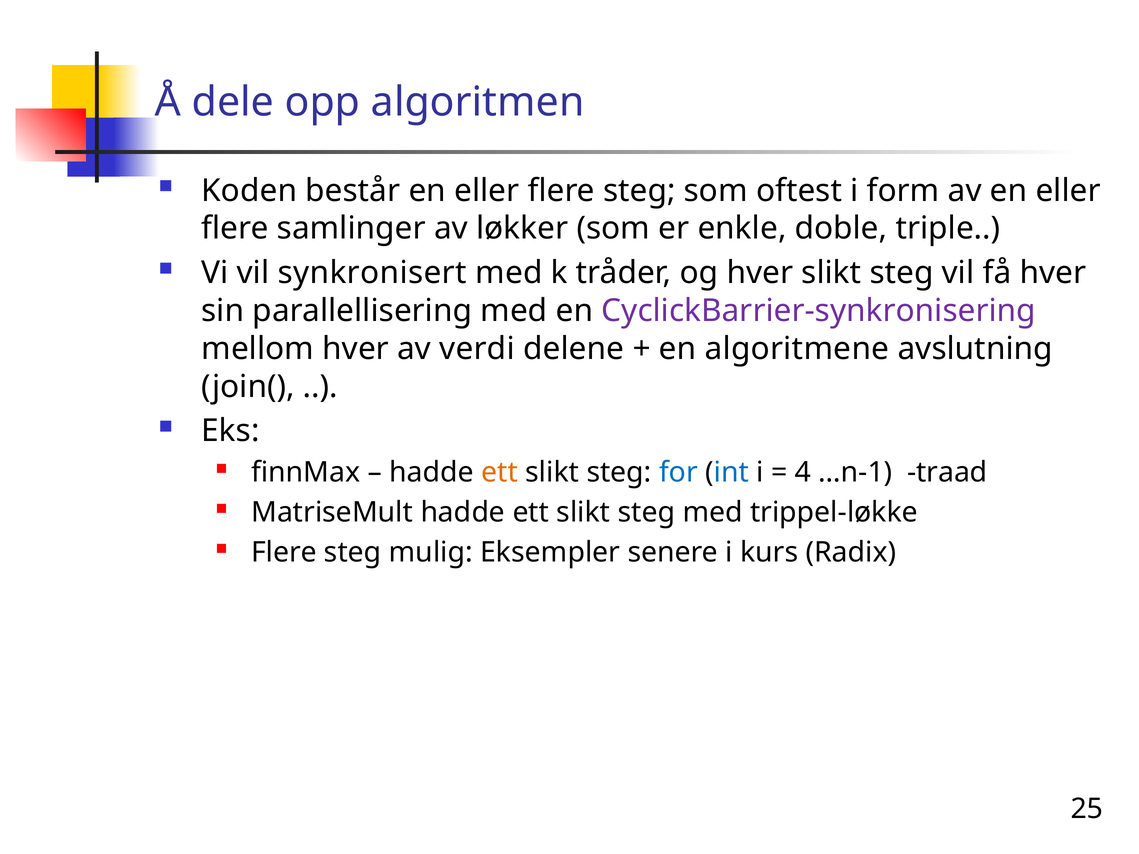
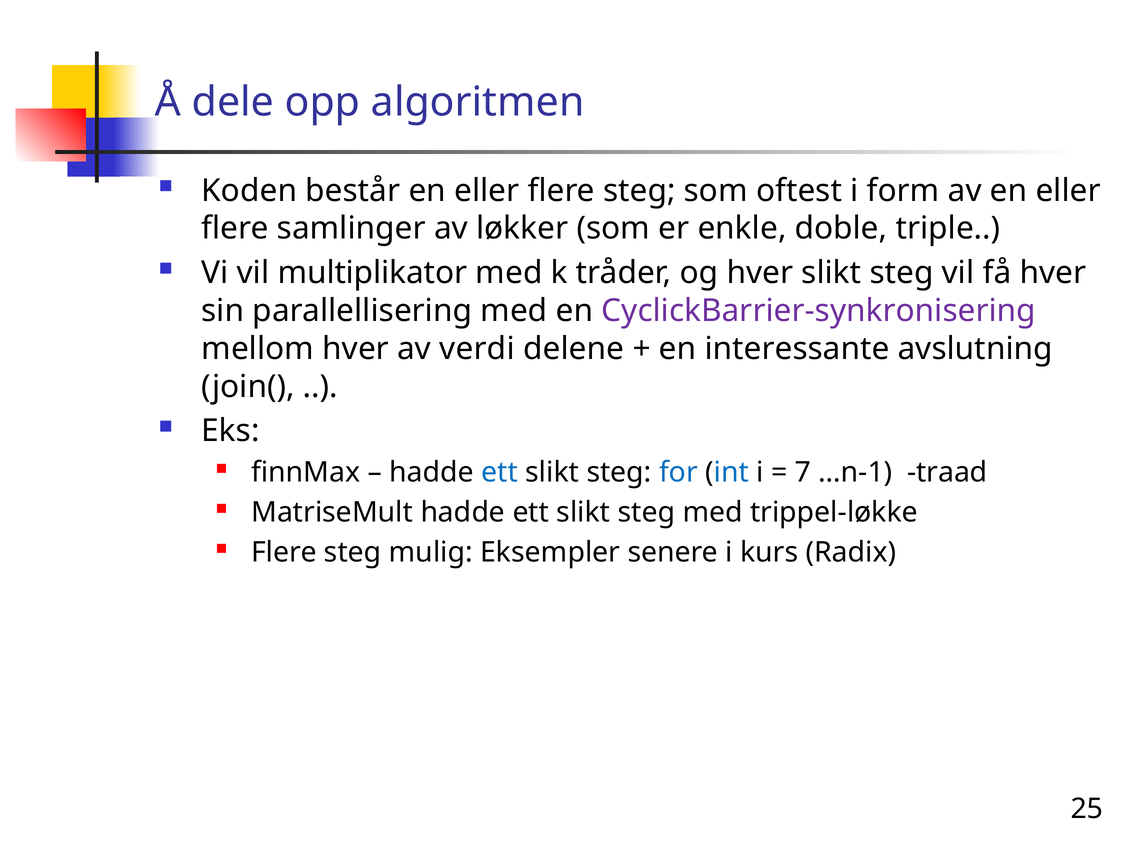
synkronisert: synkronisert -> multiplikator
algoritmene: algoritmene -> interessante
ett at (500, 473) colour: orange -> blue
4: 4 -> 7
